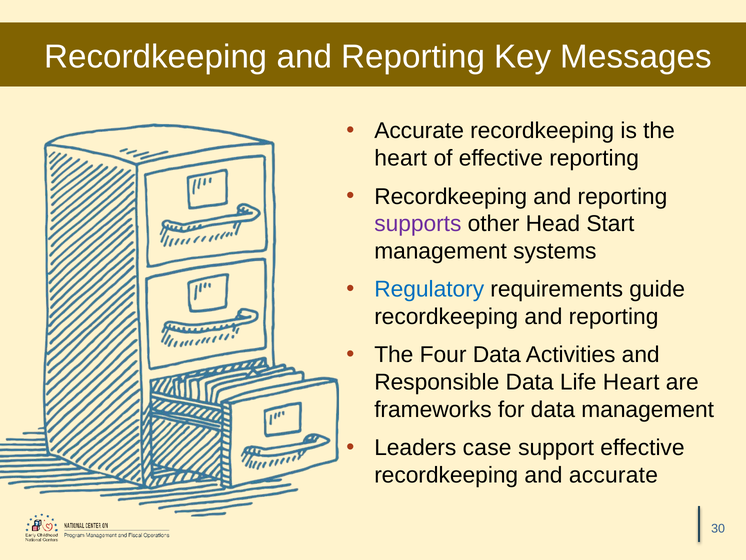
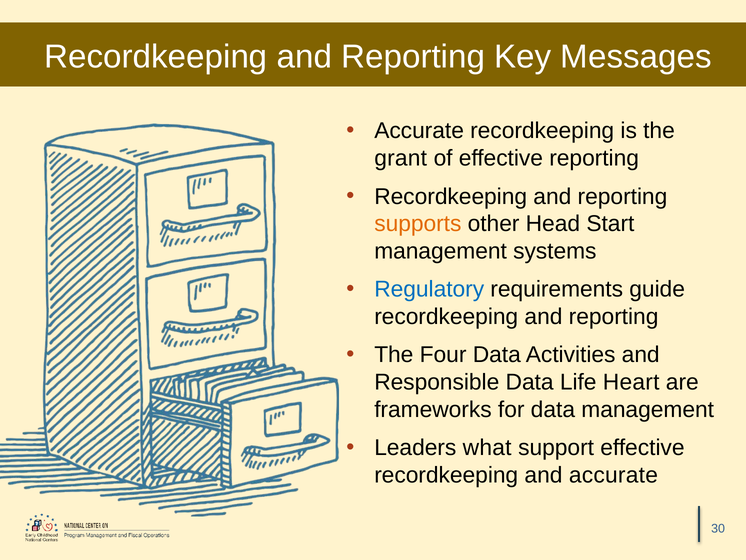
heart at (401, 158): heart -> grant
supports colour: purple -> orange
case: case -> what
